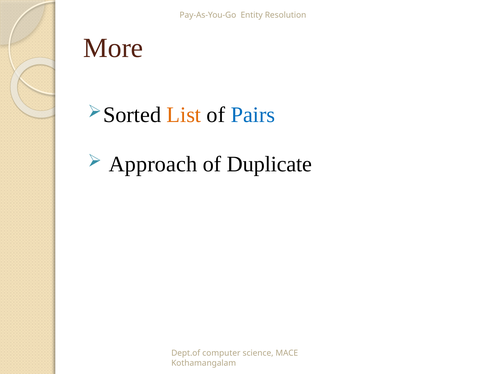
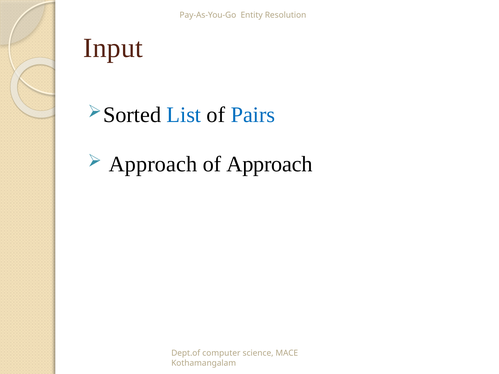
More: More -> Input
List colour: orange -> blue
of Duplicate: Duplicate -> Approach
